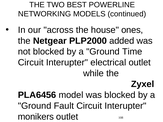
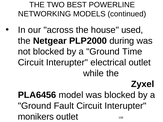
ones: ones -> used
added: added -> during
